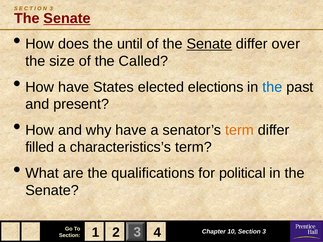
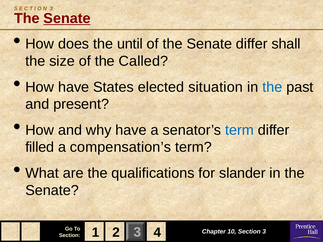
Senate at (209, 44) underline: present -> none
over: over -> shall
elections: elections -> situation
term at (240, 130) colour: orange -> blue
characteristics’s: characteristics’s -> compensation’s
political: political -> slander
